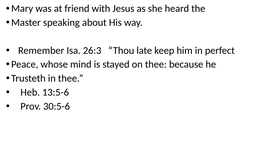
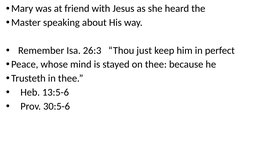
late: late -> just
